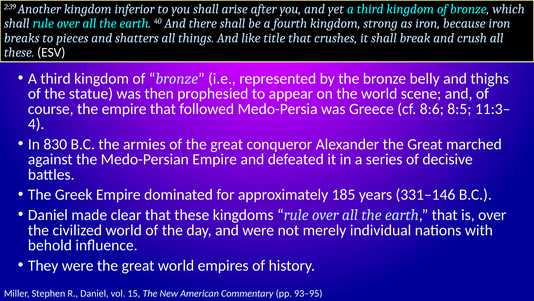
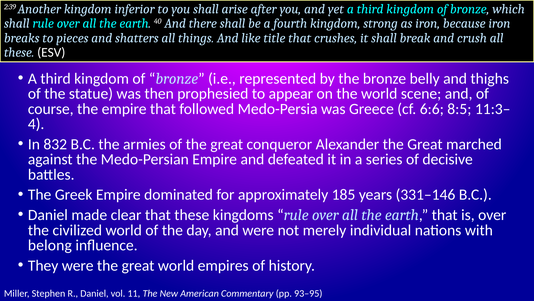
8:6: 8:6 -> 6:6
830: 830 -> 832
behold: behold -> belong
15: 15 -> 11
